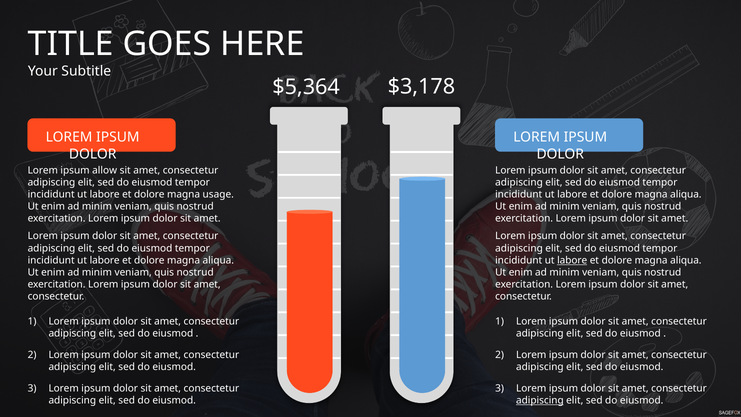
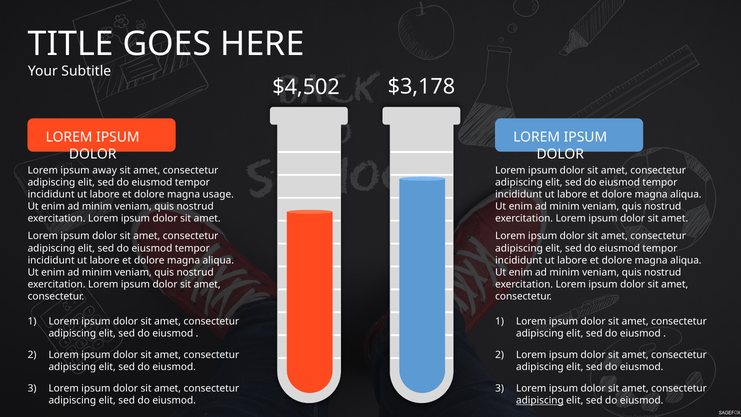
$5,364: $5,364 -> $4,502
allow: allow -> away
labore at (572, 260) underline: present -> none
